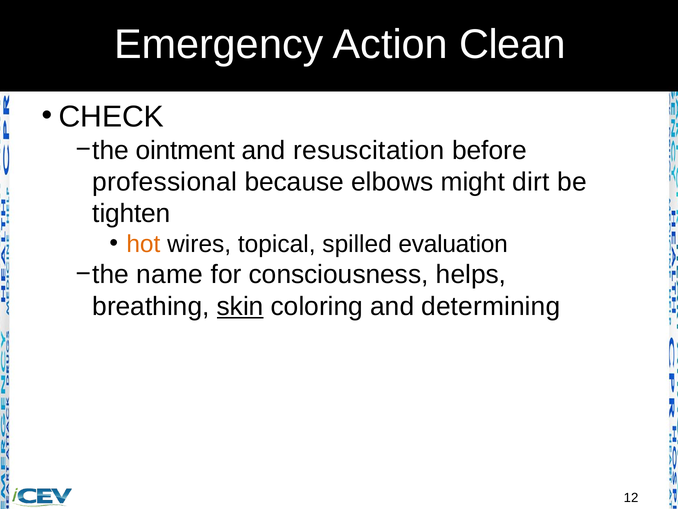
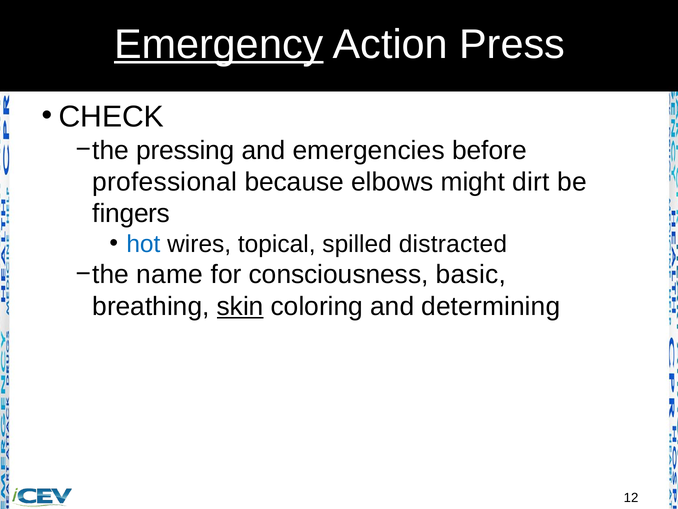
Emergency underline: none -> present
Clean: Clean -> Press
ointment: ointment -> pressing
resuscitation: resuscitation -> emergencies
tighten: tighten -> fingers
hot colour: orange -> blue
evaluation: evaluation -> distracted
helps: helps -> basic
